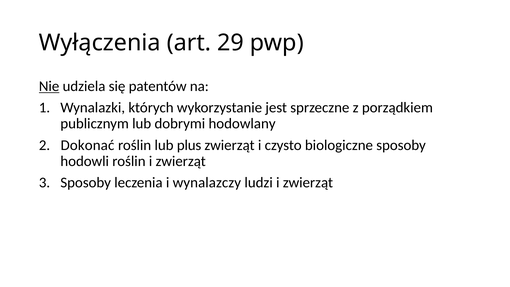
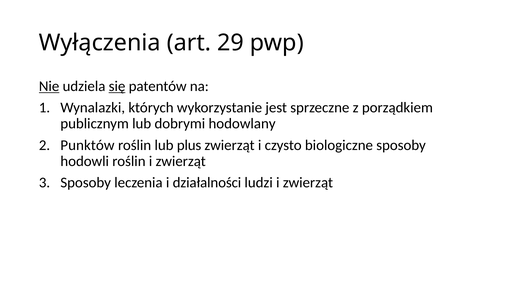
się underline: none -> present
Dokonać: Dokonać -> Punktów
wynalazczy: wynalazczy -> działalności
